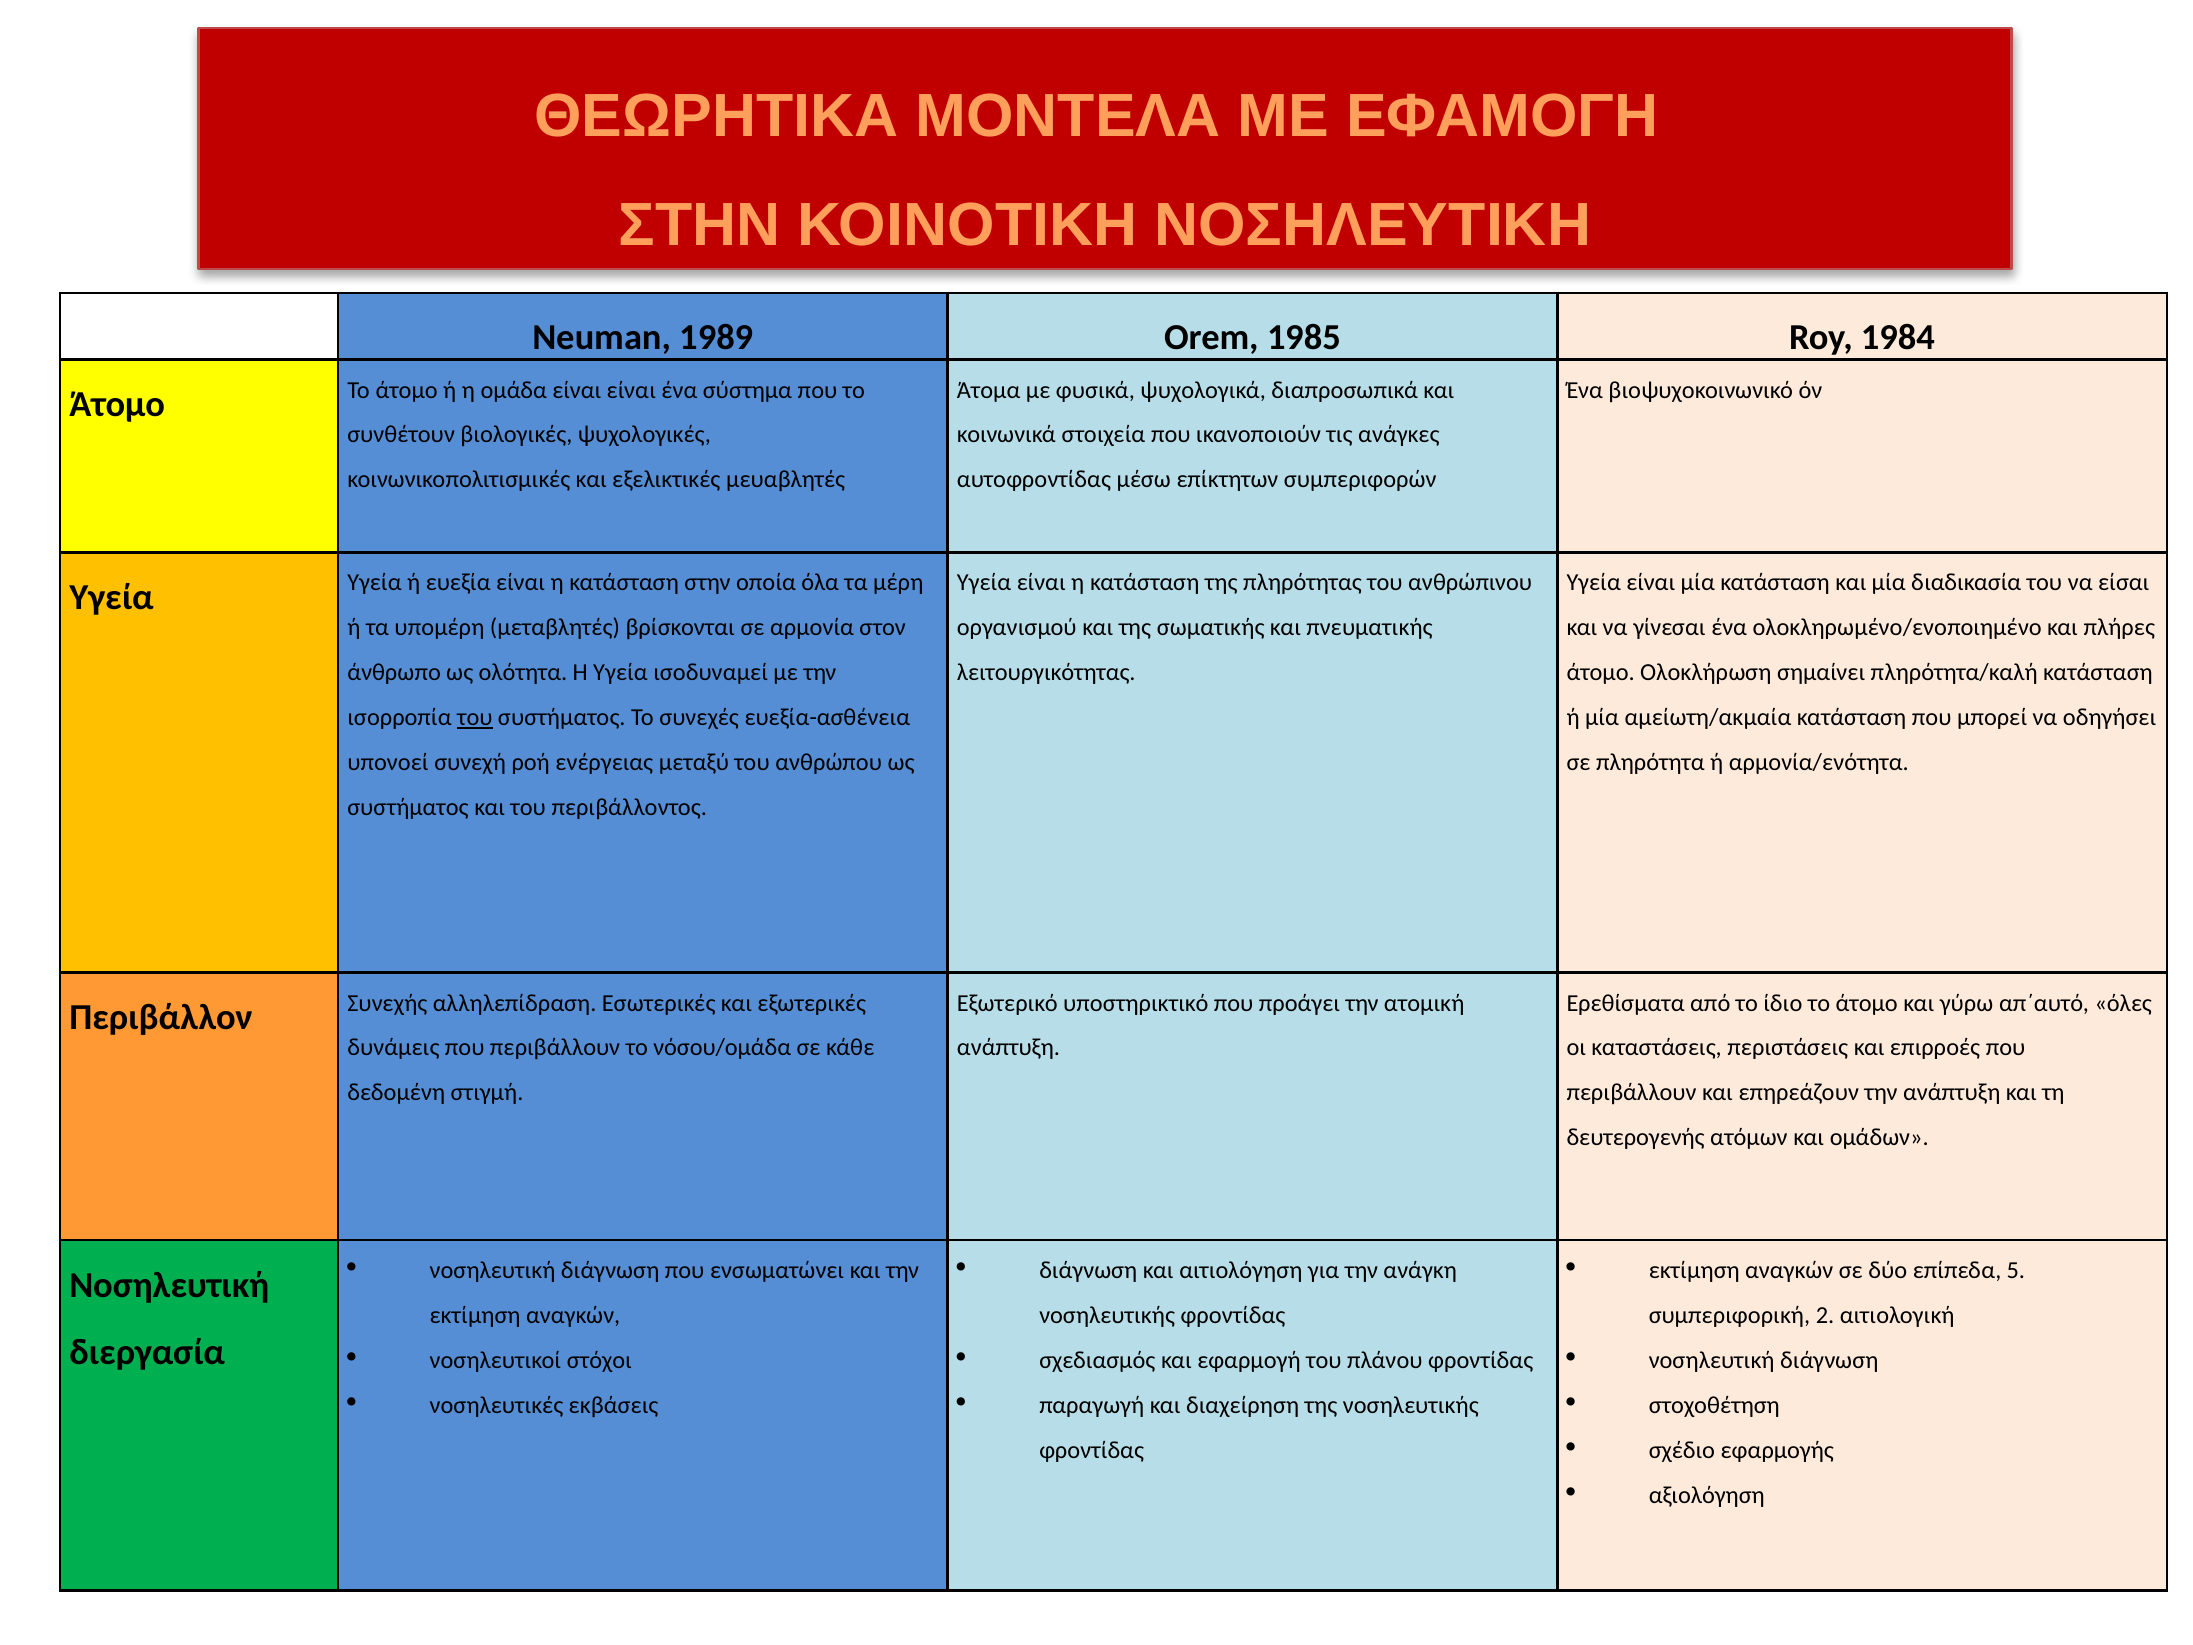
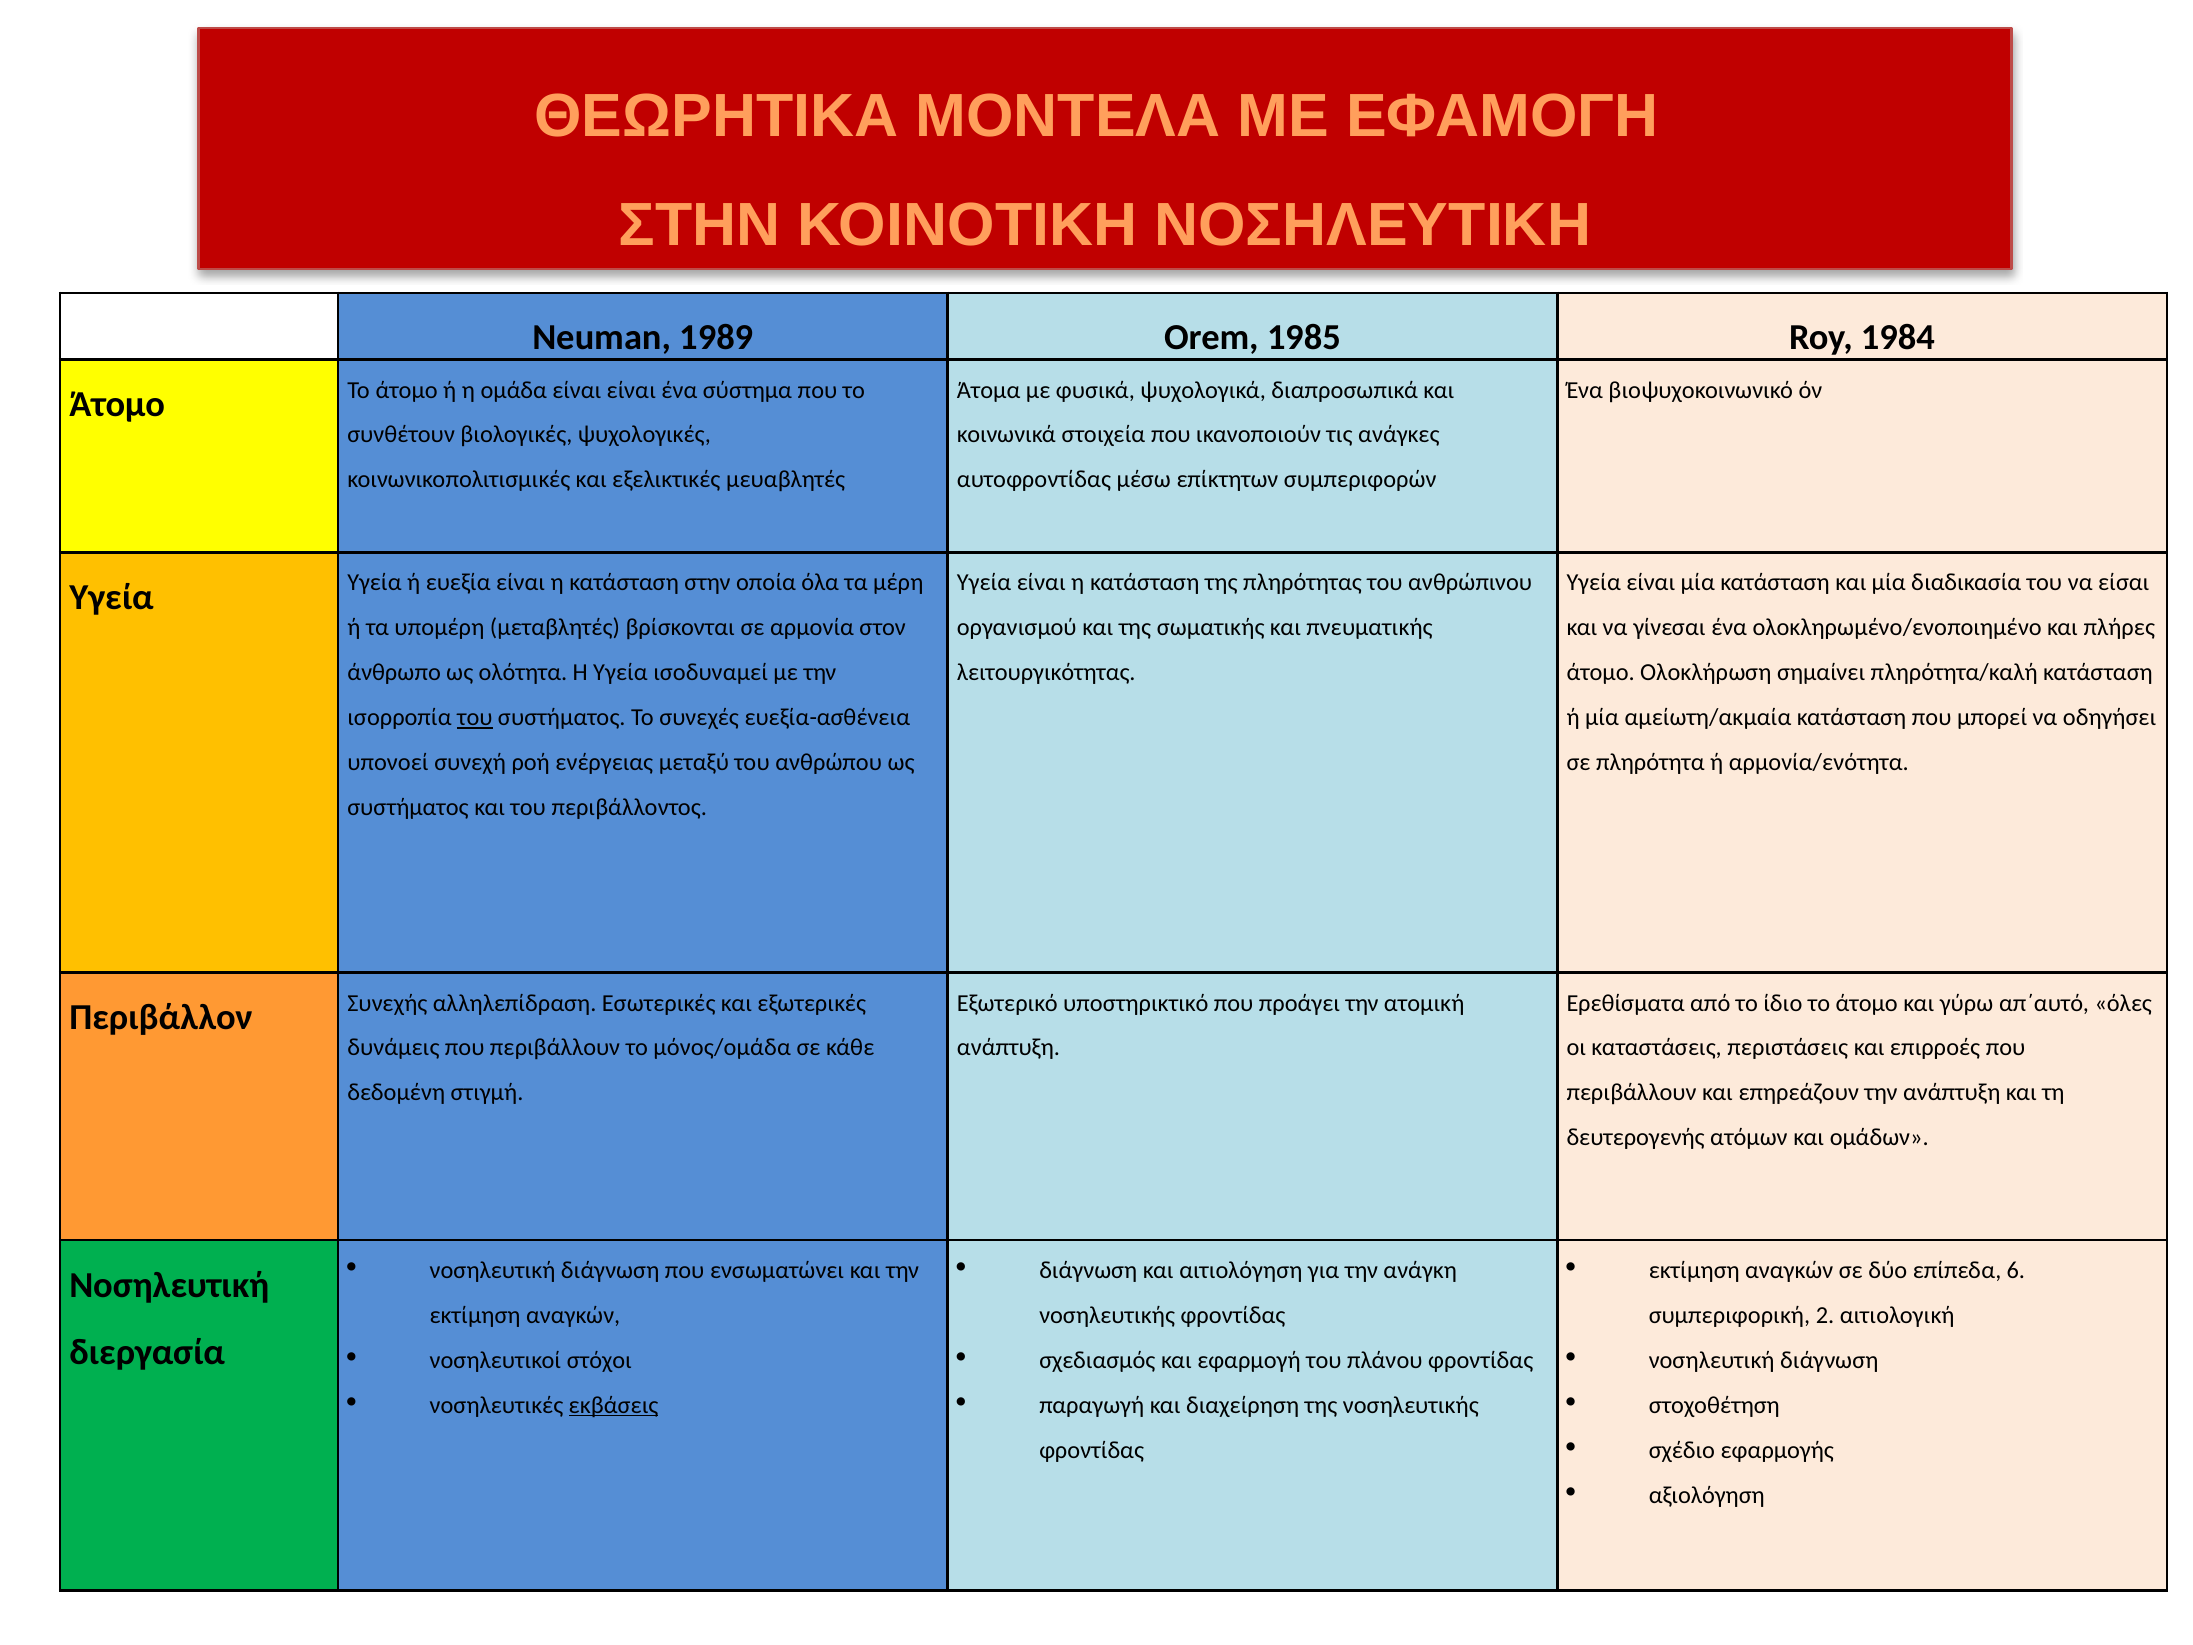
νόσου/ομάδα: νόσου/ομάδα -> μόνος/ομάδα
5: 5 -> 6
εκβάσεις underline: none -> present
